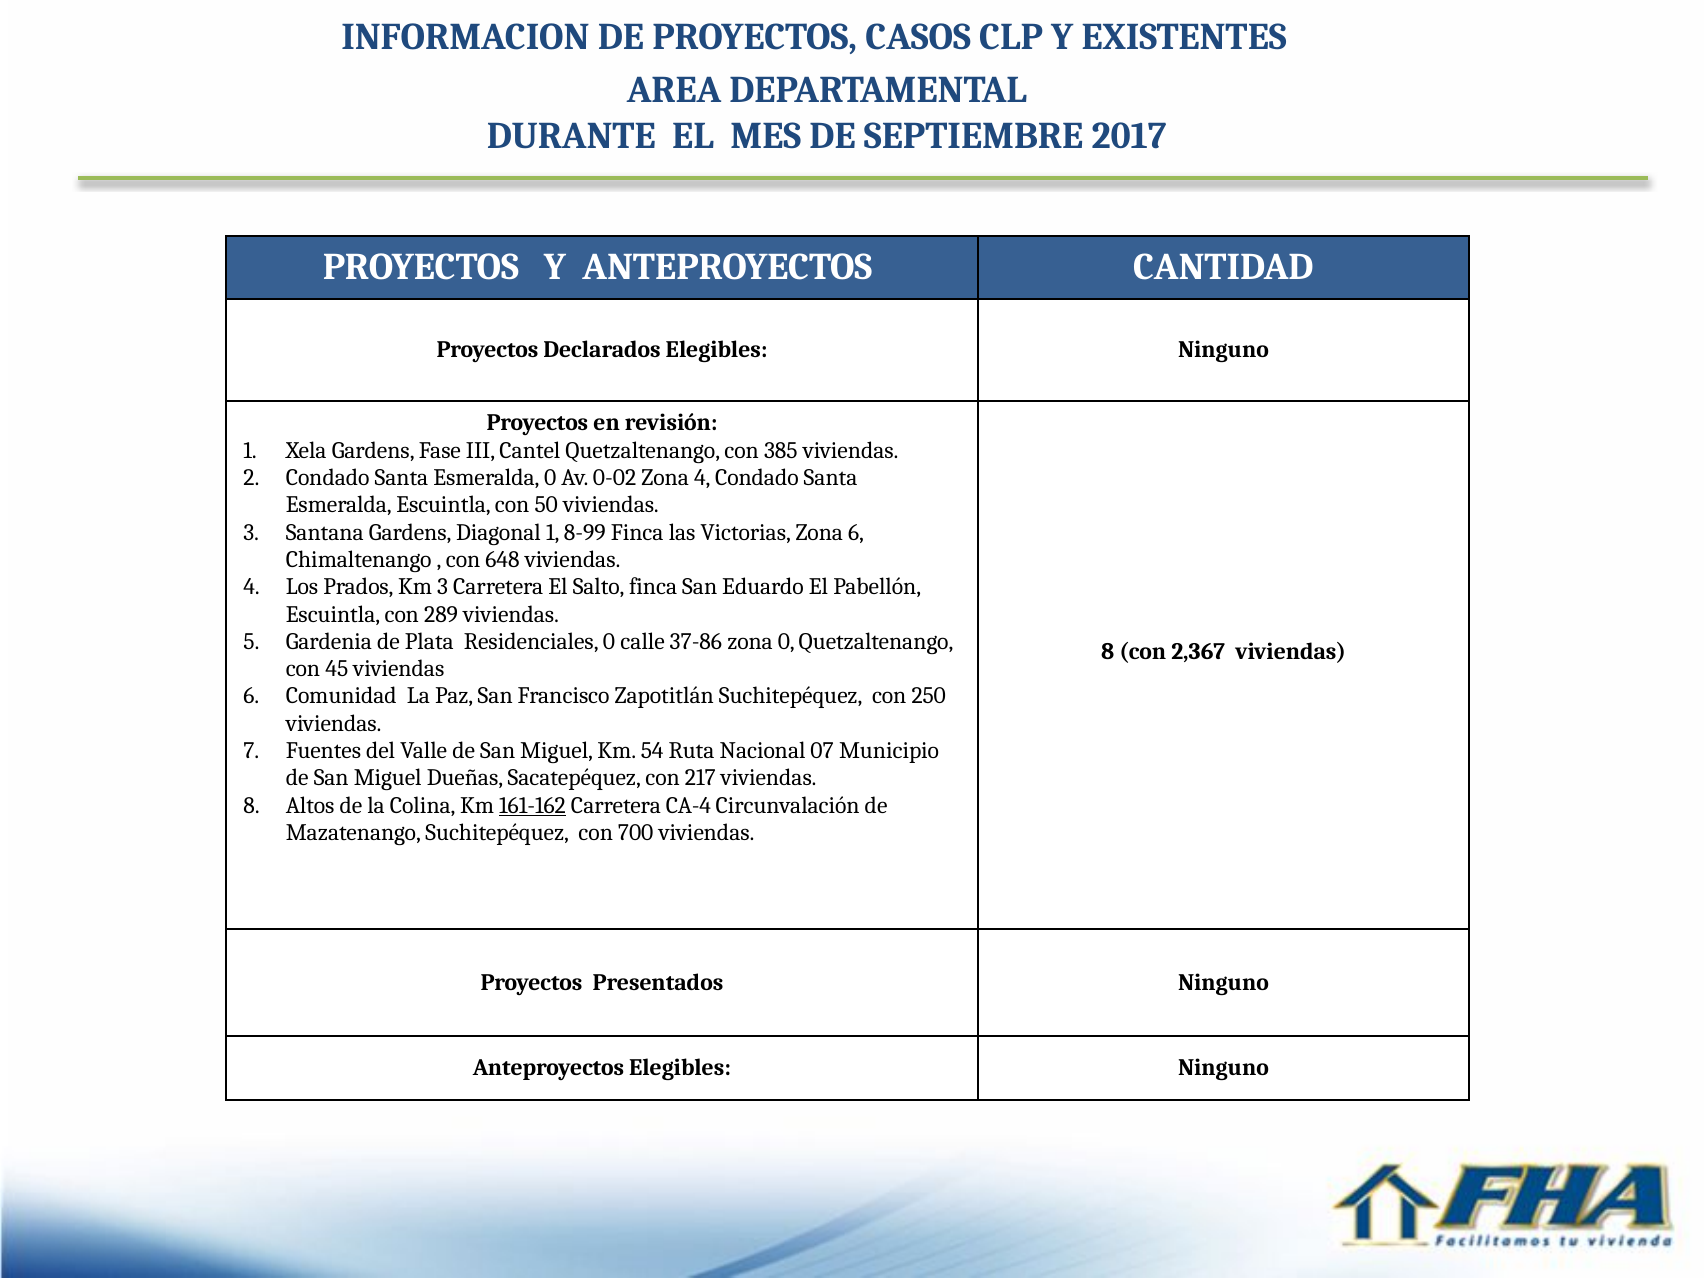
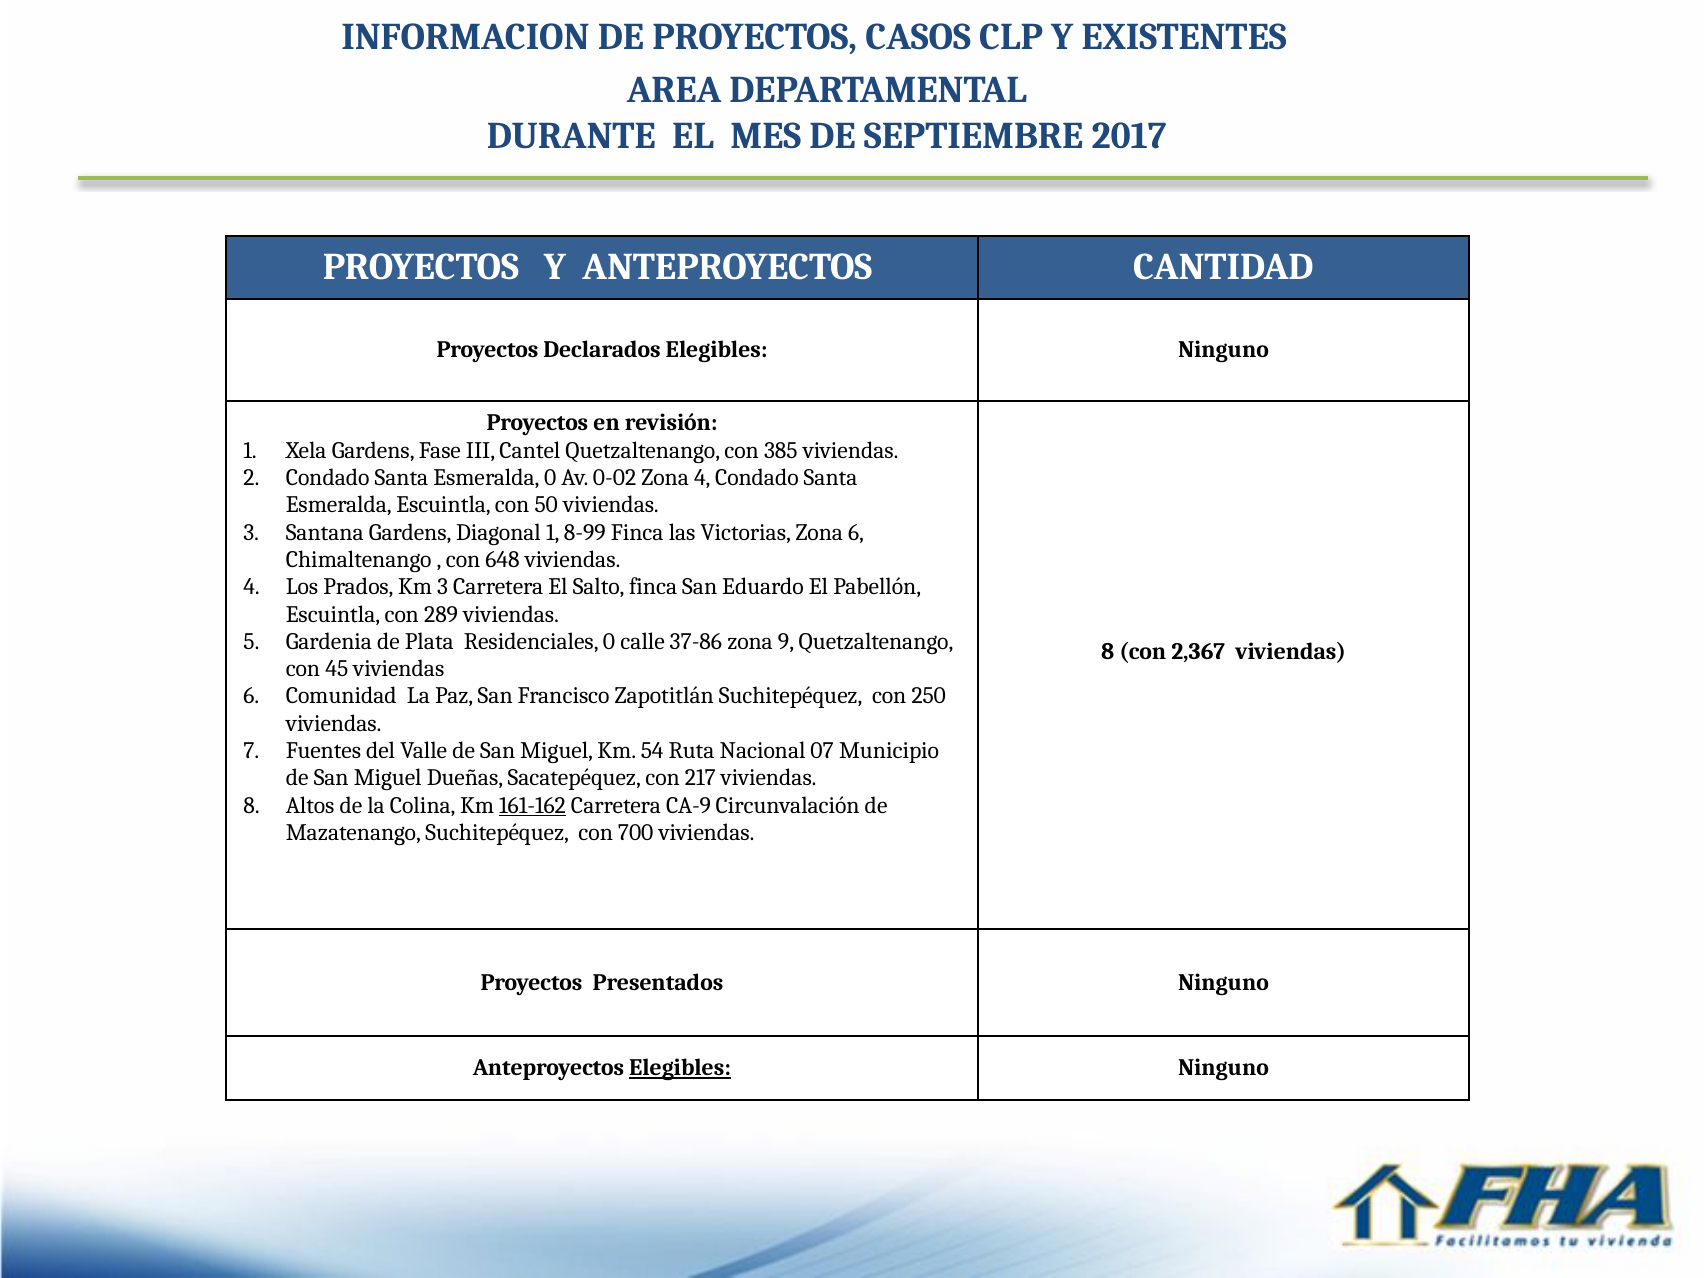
zona 0: 0 -> 9
CA-4: CA-4 -> CA-9
Elegibles at (680, 1068) underline: none -> present
